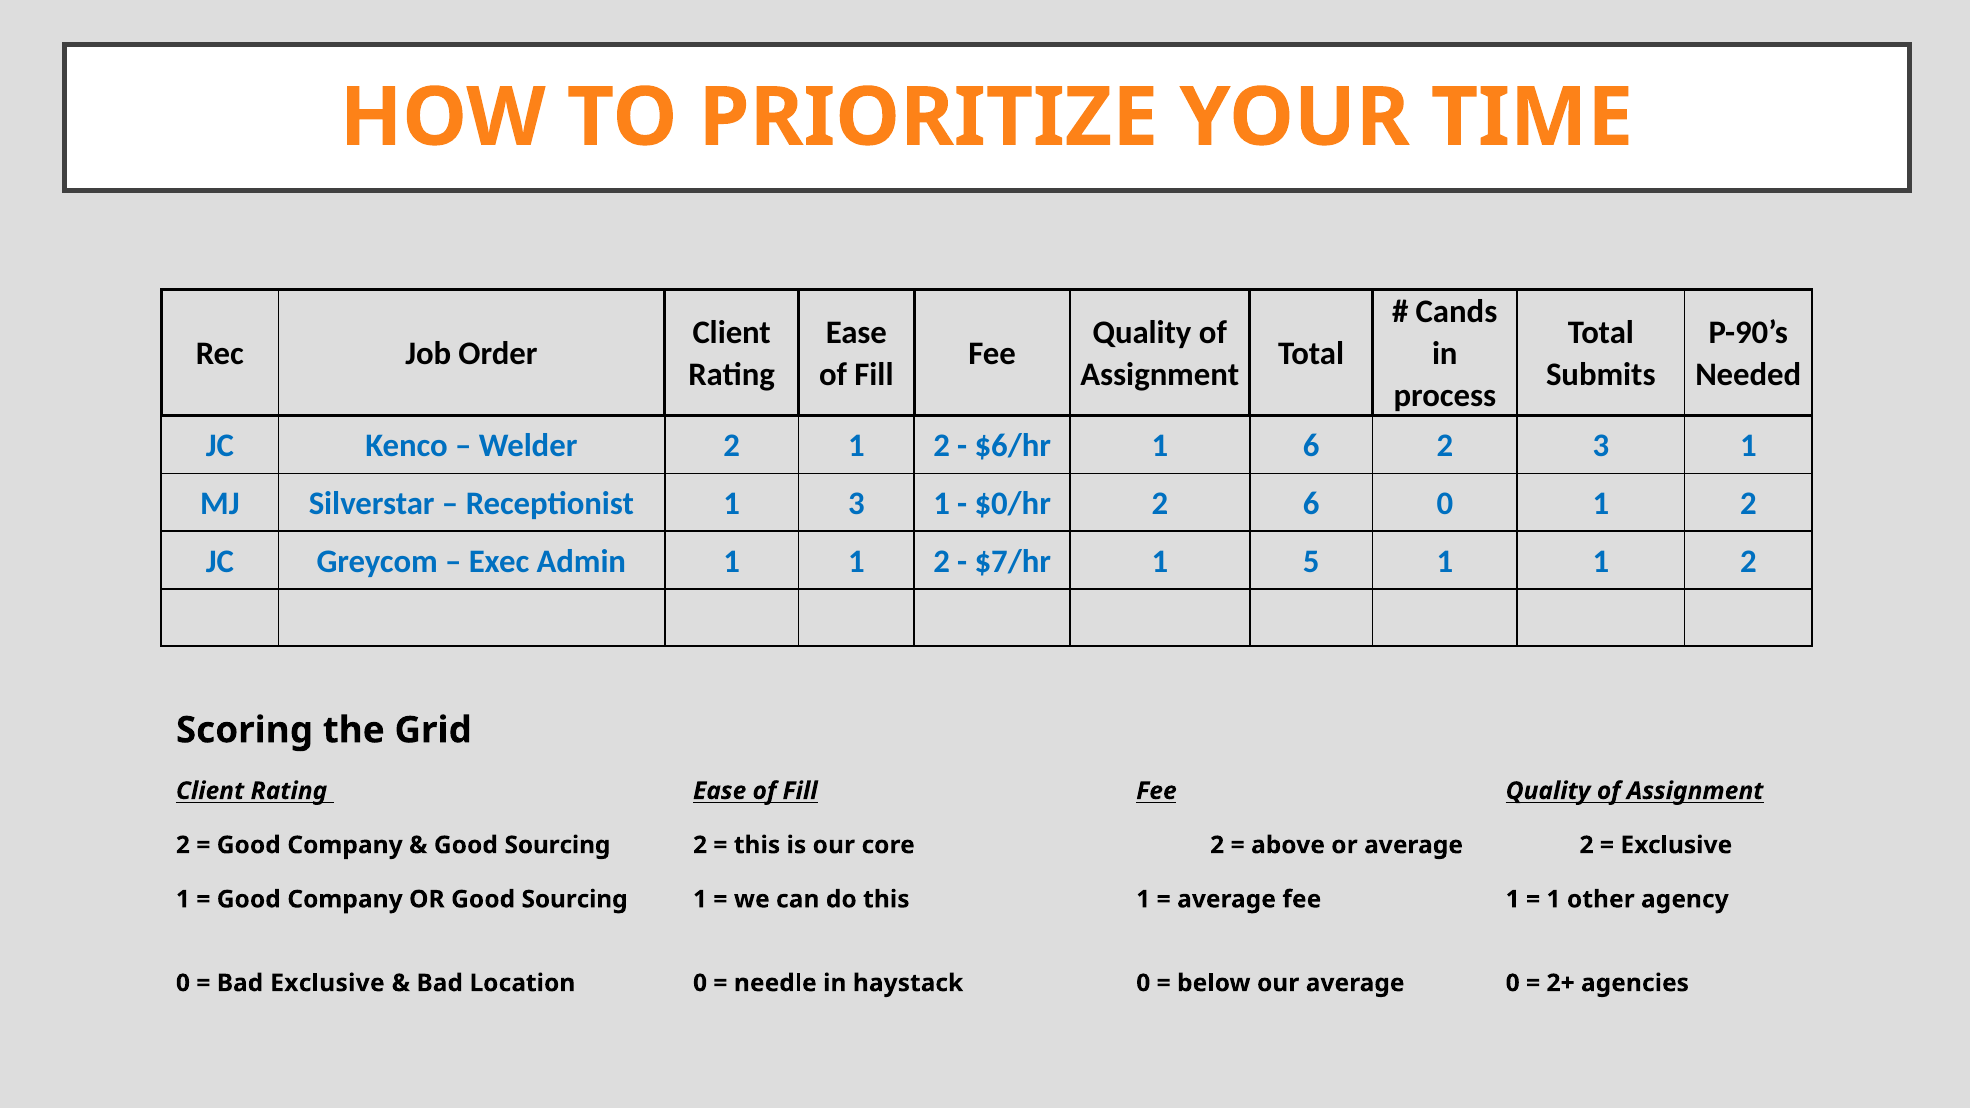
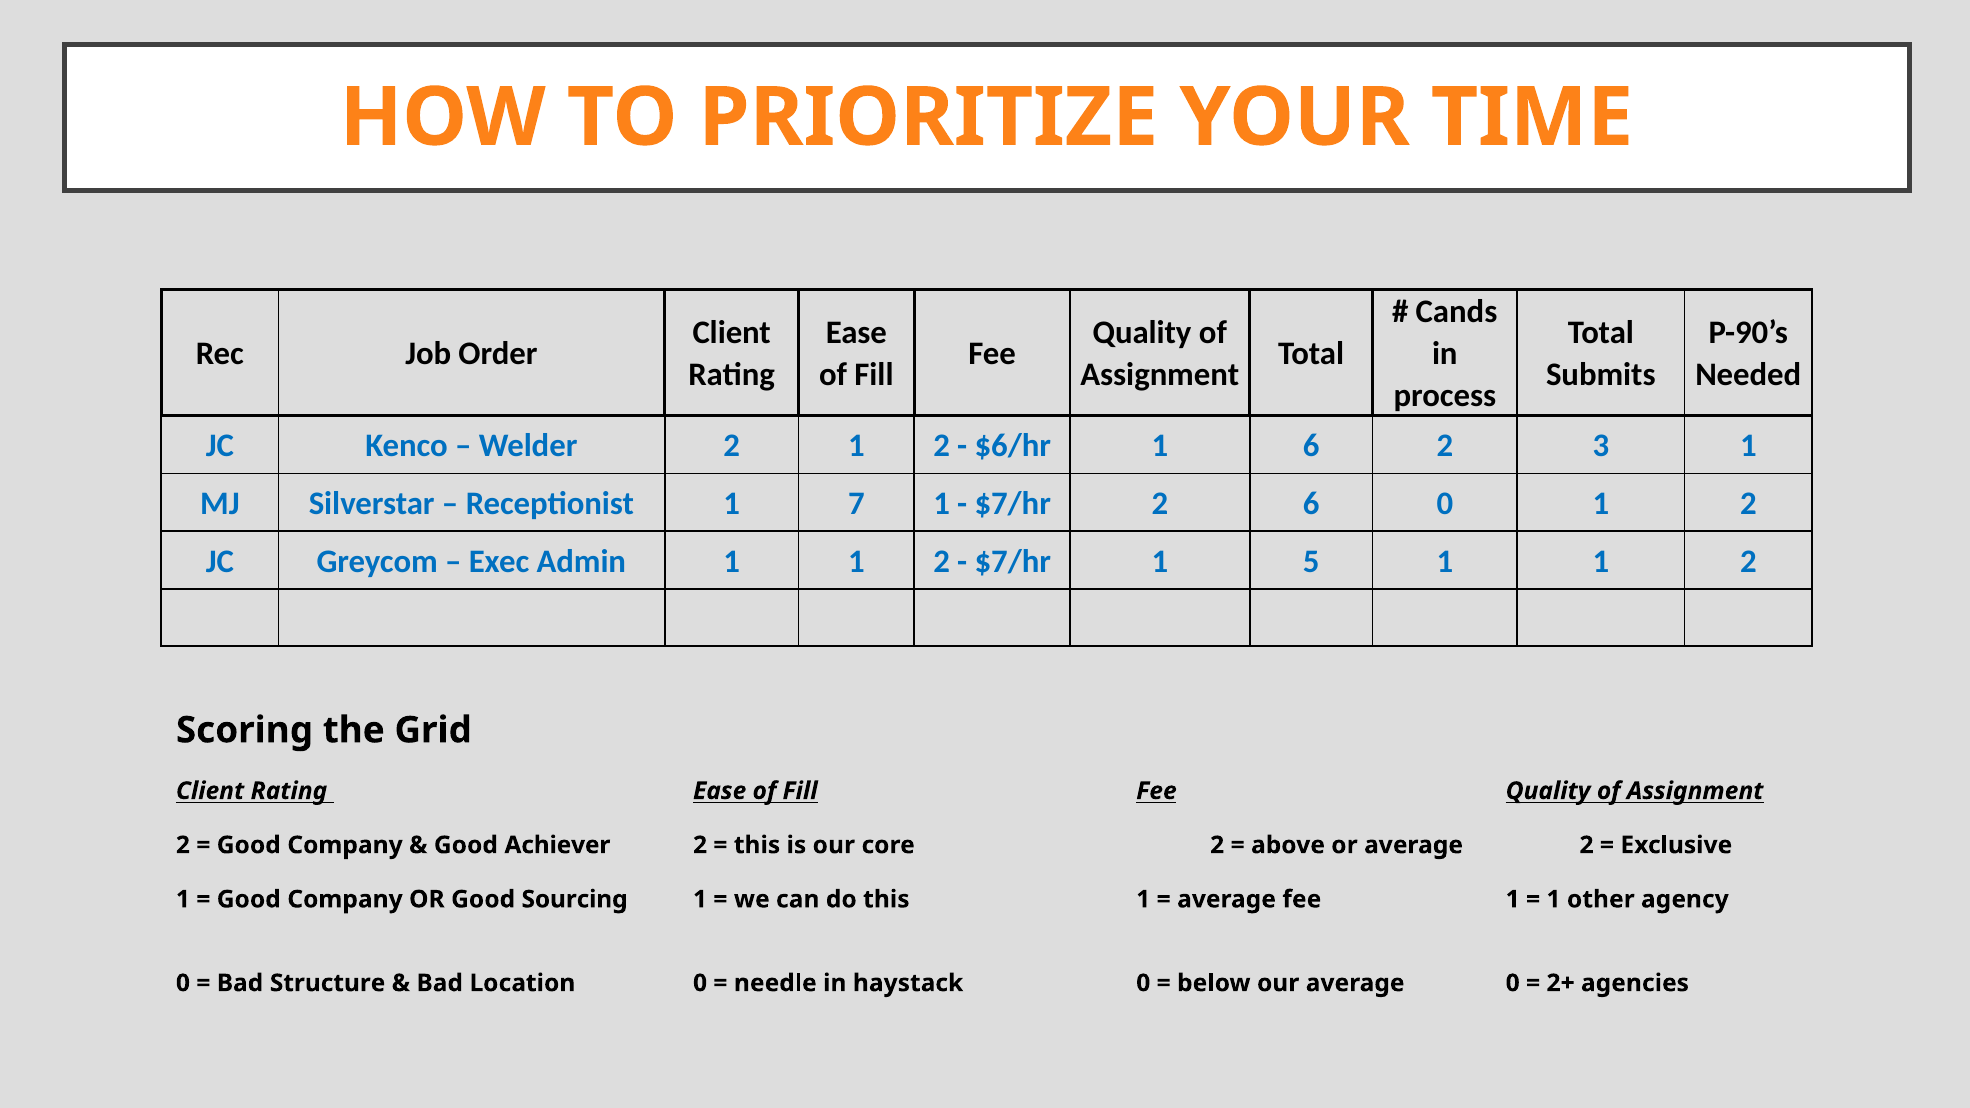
1 3: 3 -> 7
$0/hr at (1013, 504): $0/hr -> $7/hr
Sourcing at (557, 845): Sourcing -> Achiever
Bad Exclusive: Exclusive -> Structure
